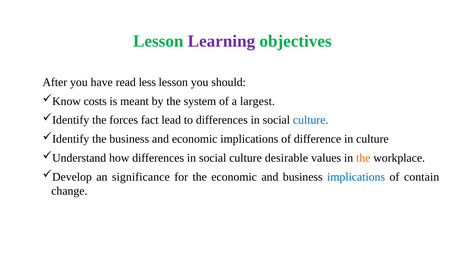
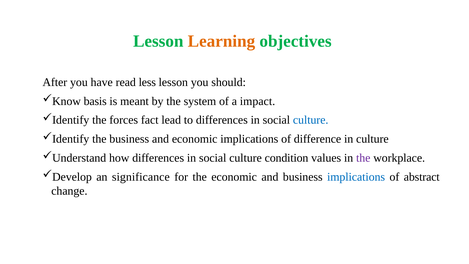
Learning colour: purple -> orange
costs: costs -> basis
largest: largest -> impact
desirable: desirable -> condition
the at (363, 158) colour: orange -> purple
contain: contain -> abstract
